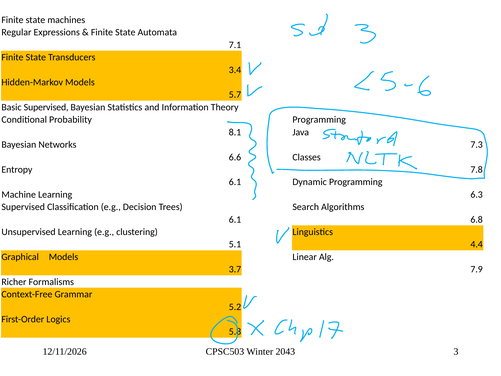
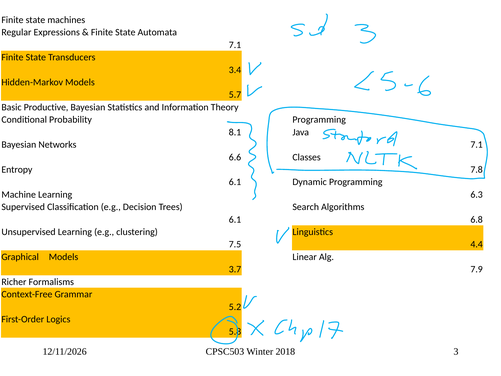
Basic Supervised: Supervised -> Productive
Networks 7.3: 7.3 -> 7.1
5.1: 5.1 -> 7.5
2043: 2043 -> 2018
